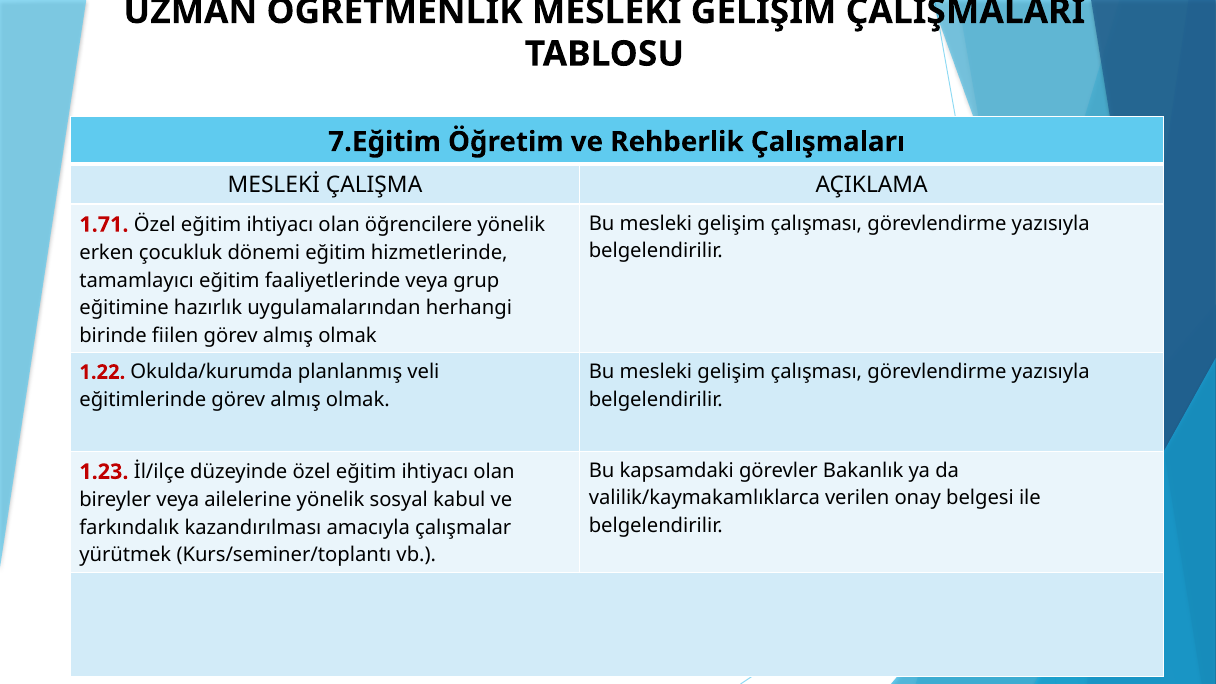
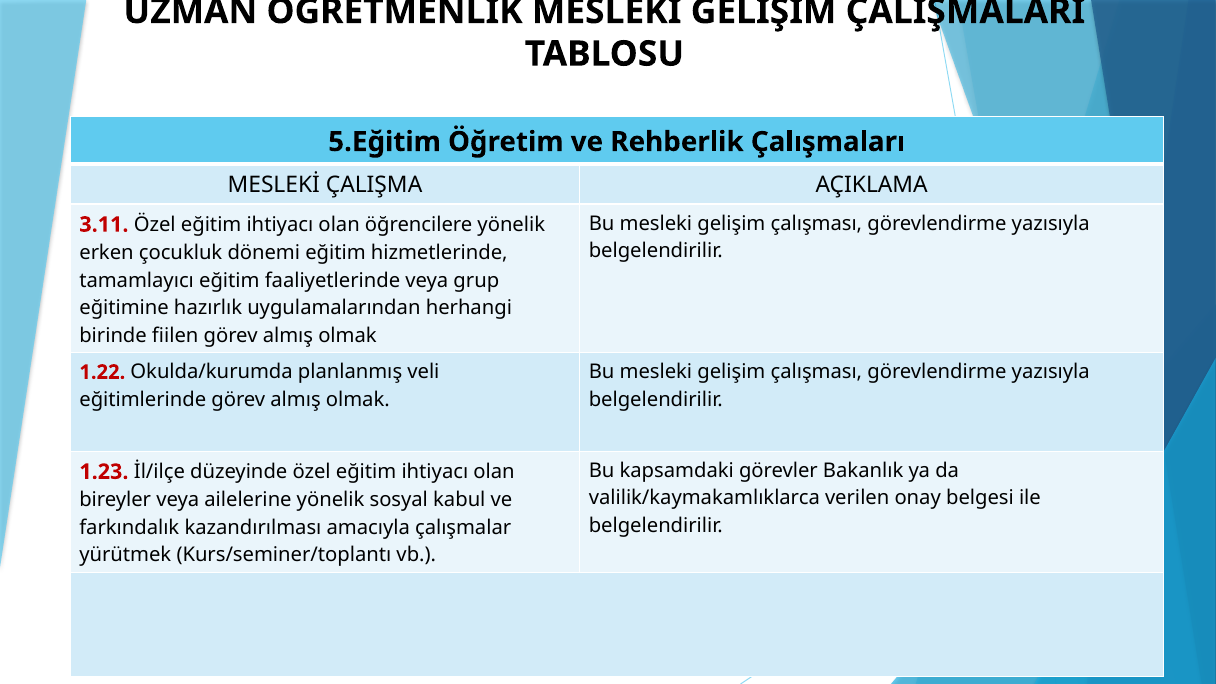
7.Eğitim: 7.Eğitim -> 5.Eğitim
1.71: 1.71 -> 3.11
